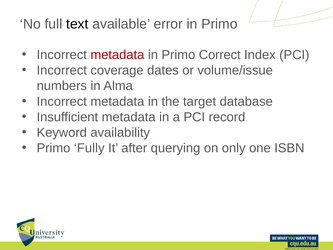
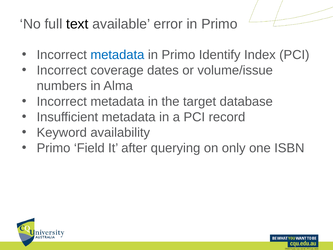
metadata at (117, 55) colour: red -> blue
Correct: Correct -> Identify
Fully: Fully -> Field
